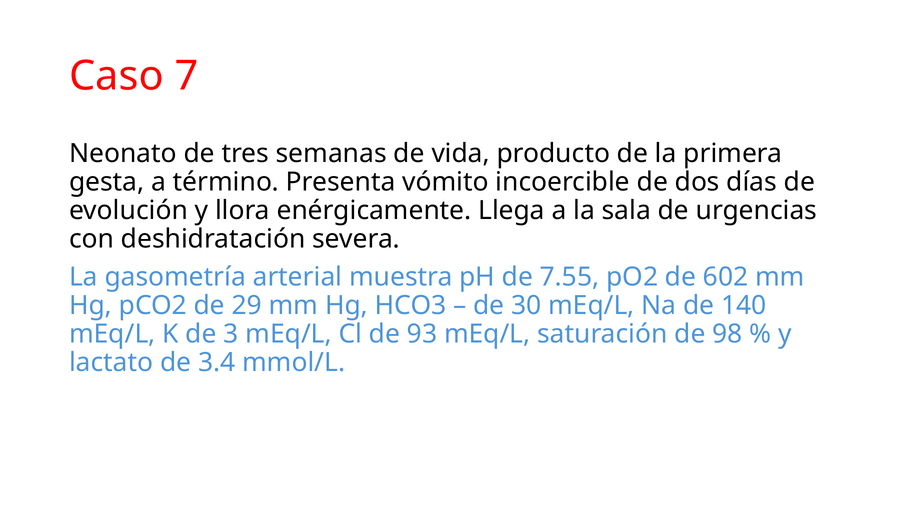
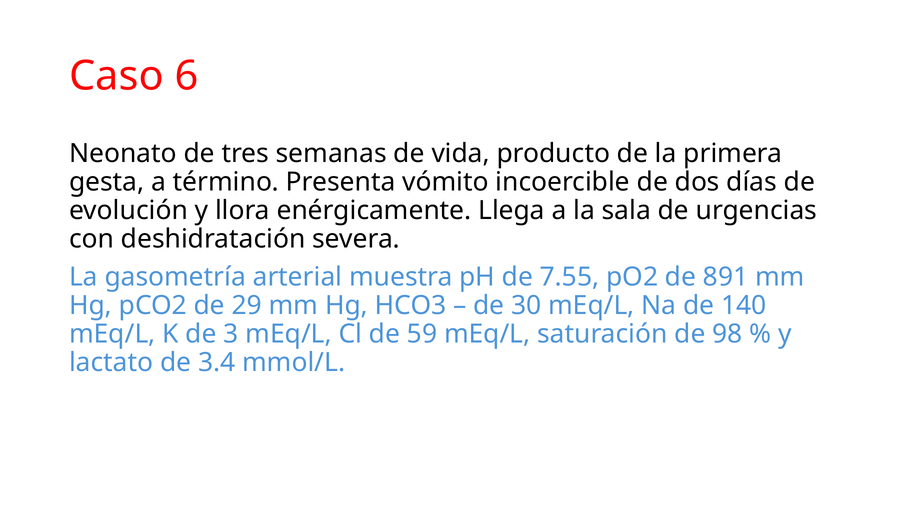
7: 7 -> 6
602: 602 -> 891
93: 93 -> 59
